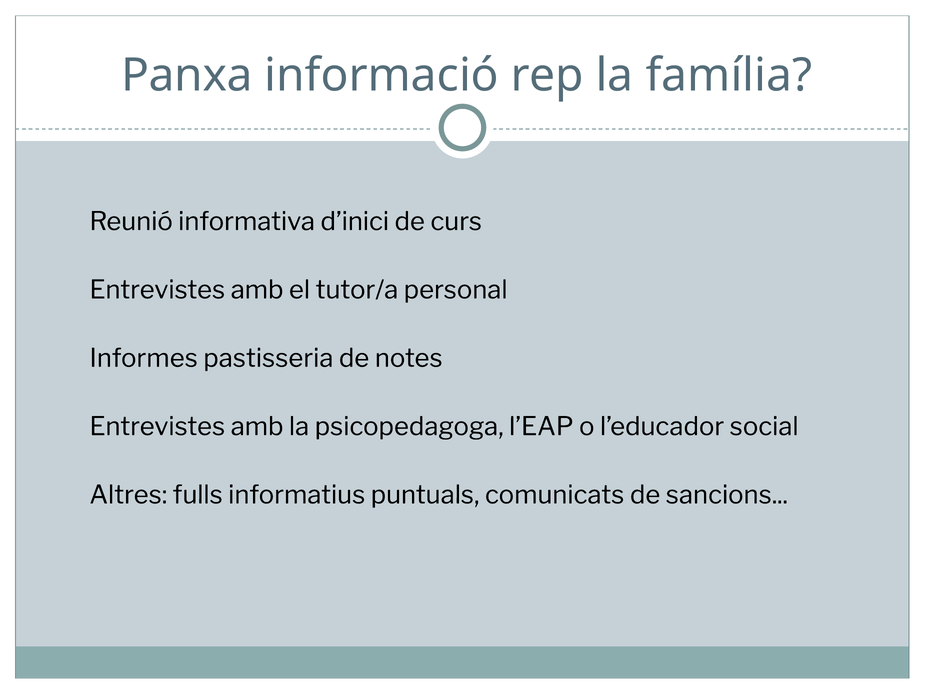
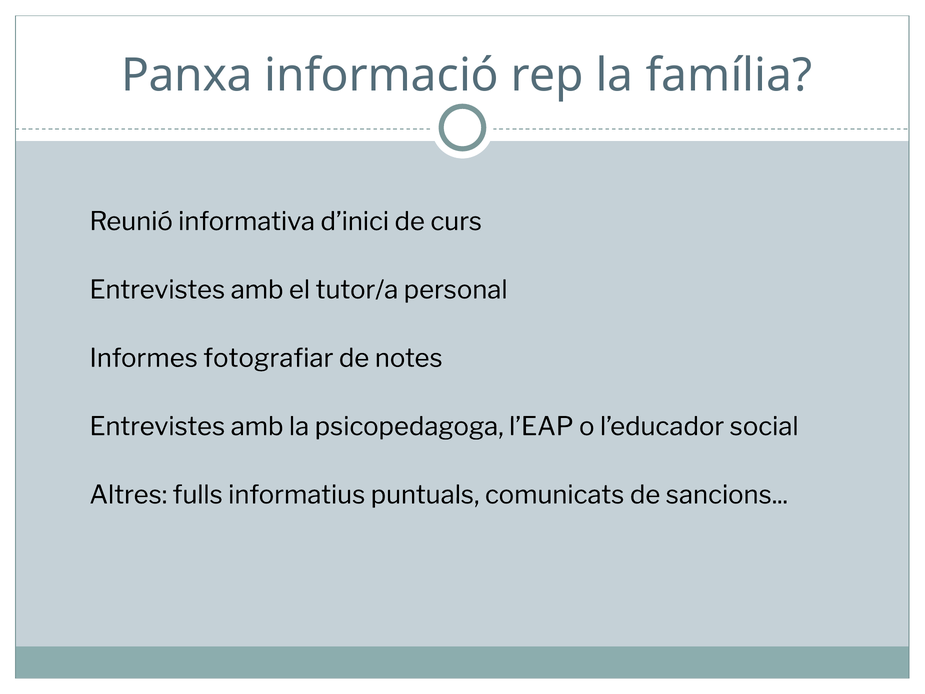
pastisseria: pastisseria -> fotografiar
